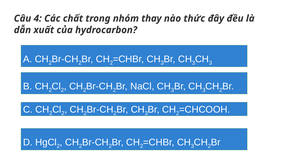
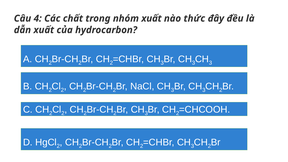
nhóm thay: thay -> xuất
